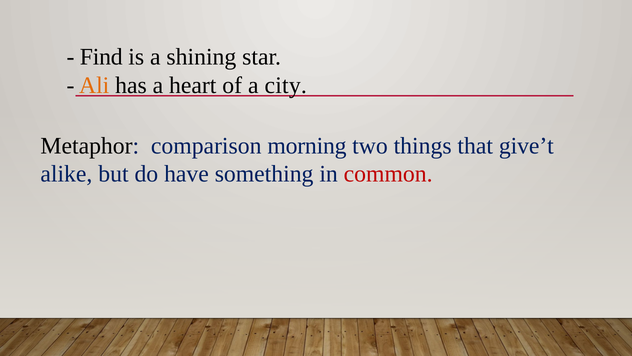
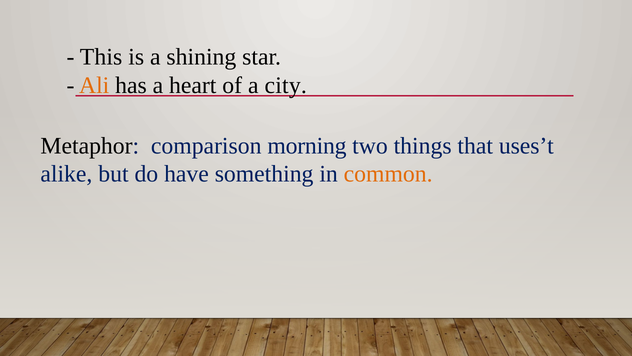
Find: Find -> This
give’t: give’t -> uses’t
common colour: red -> orange
